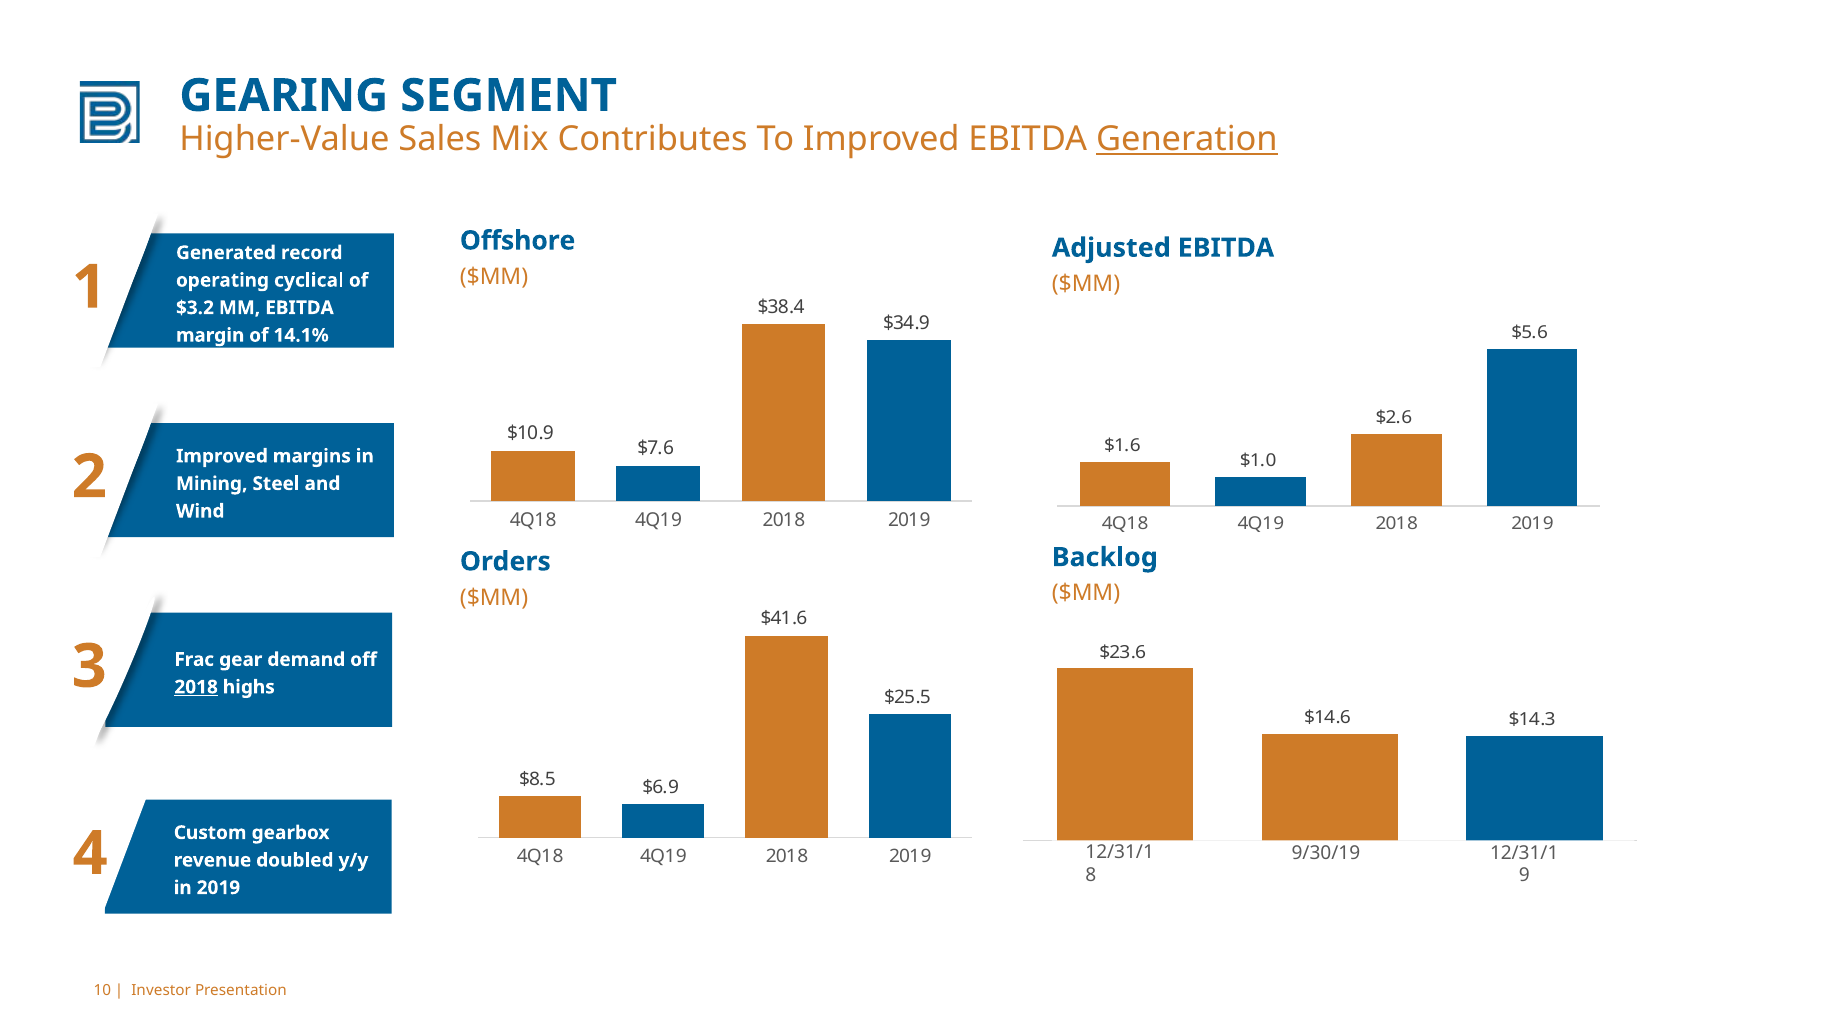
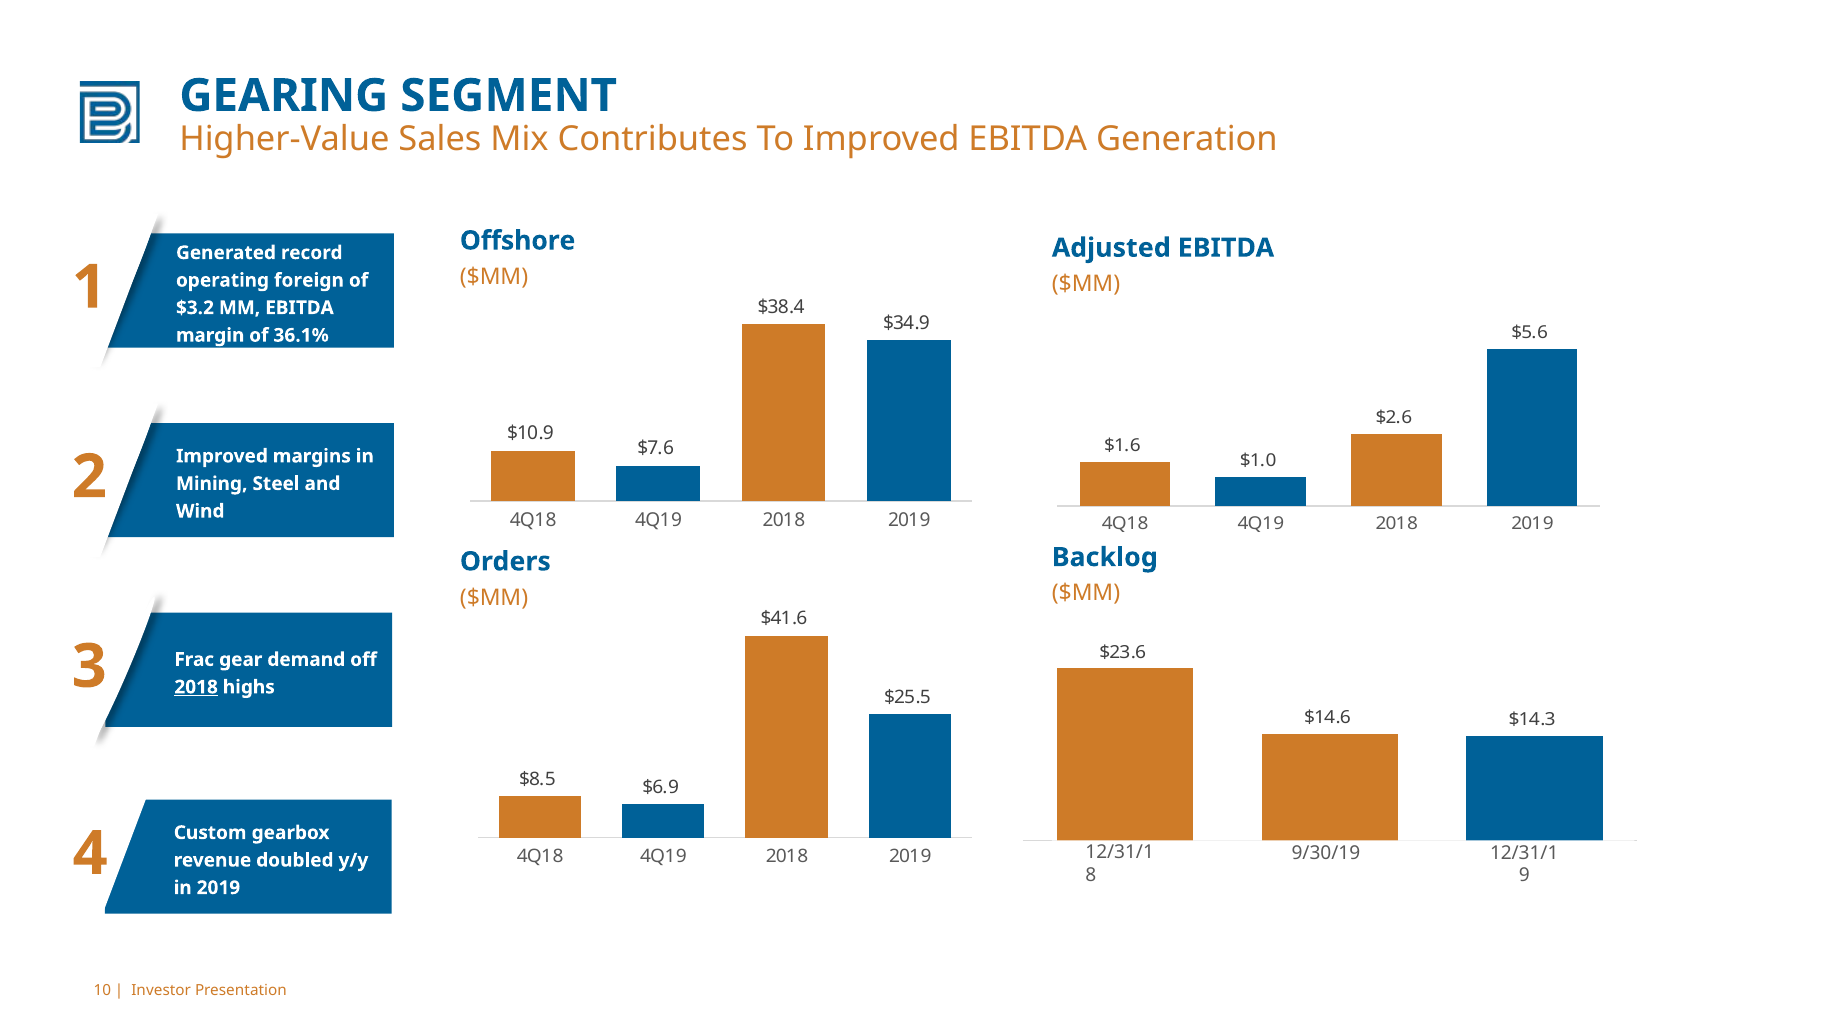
Generation underline: present -> none
cyclical: cyclical -> foreign
14.1%: 14.1% -> 36.1%
